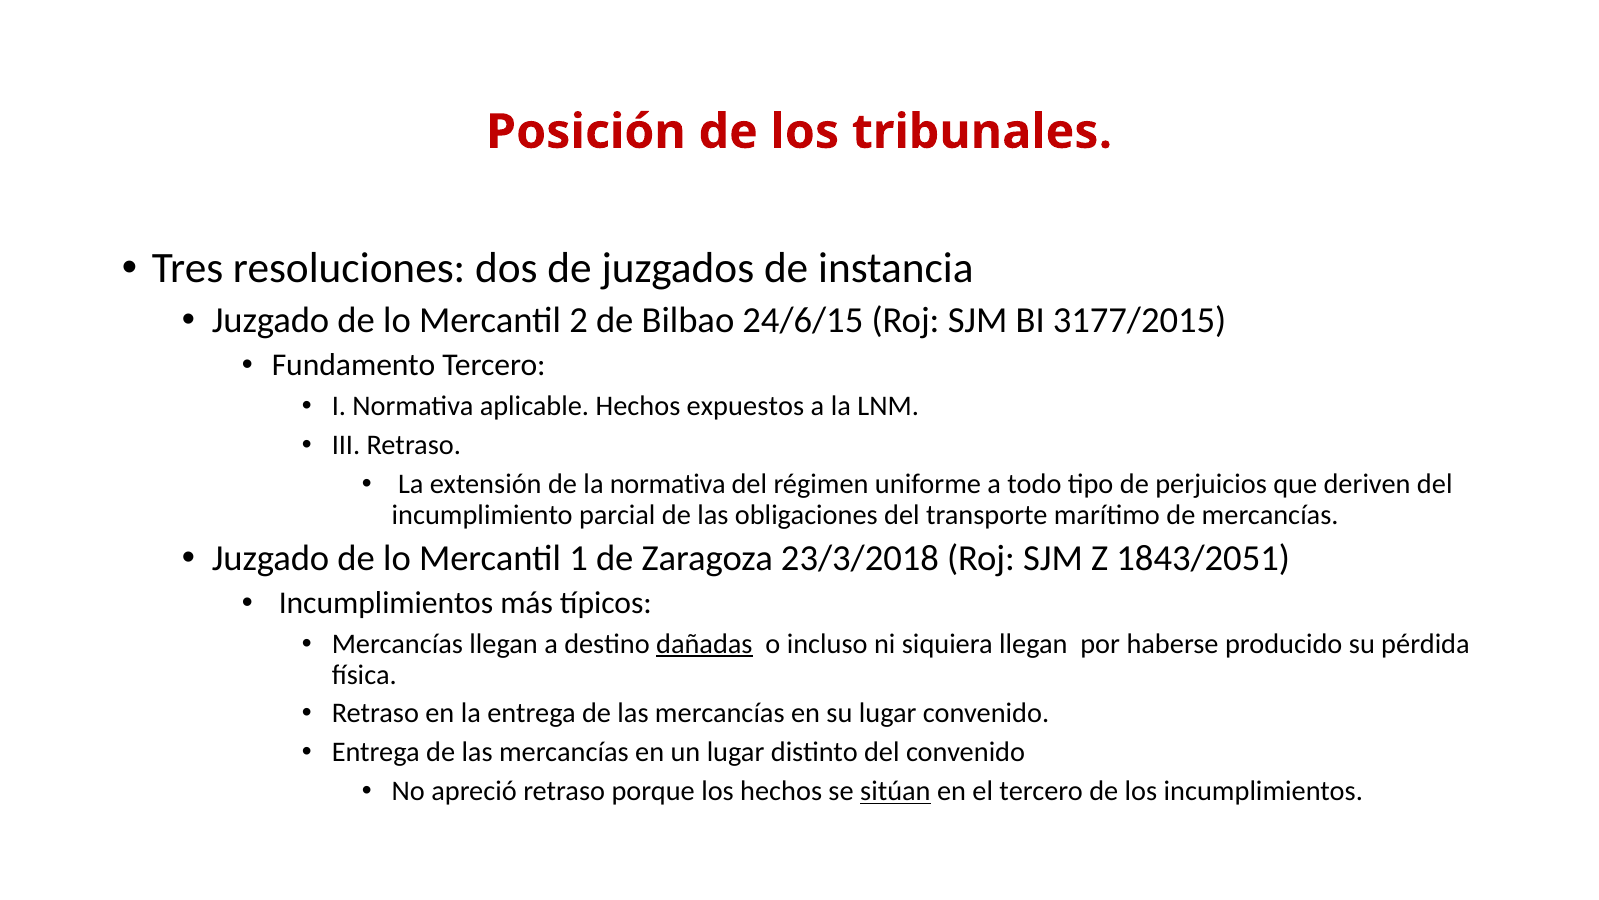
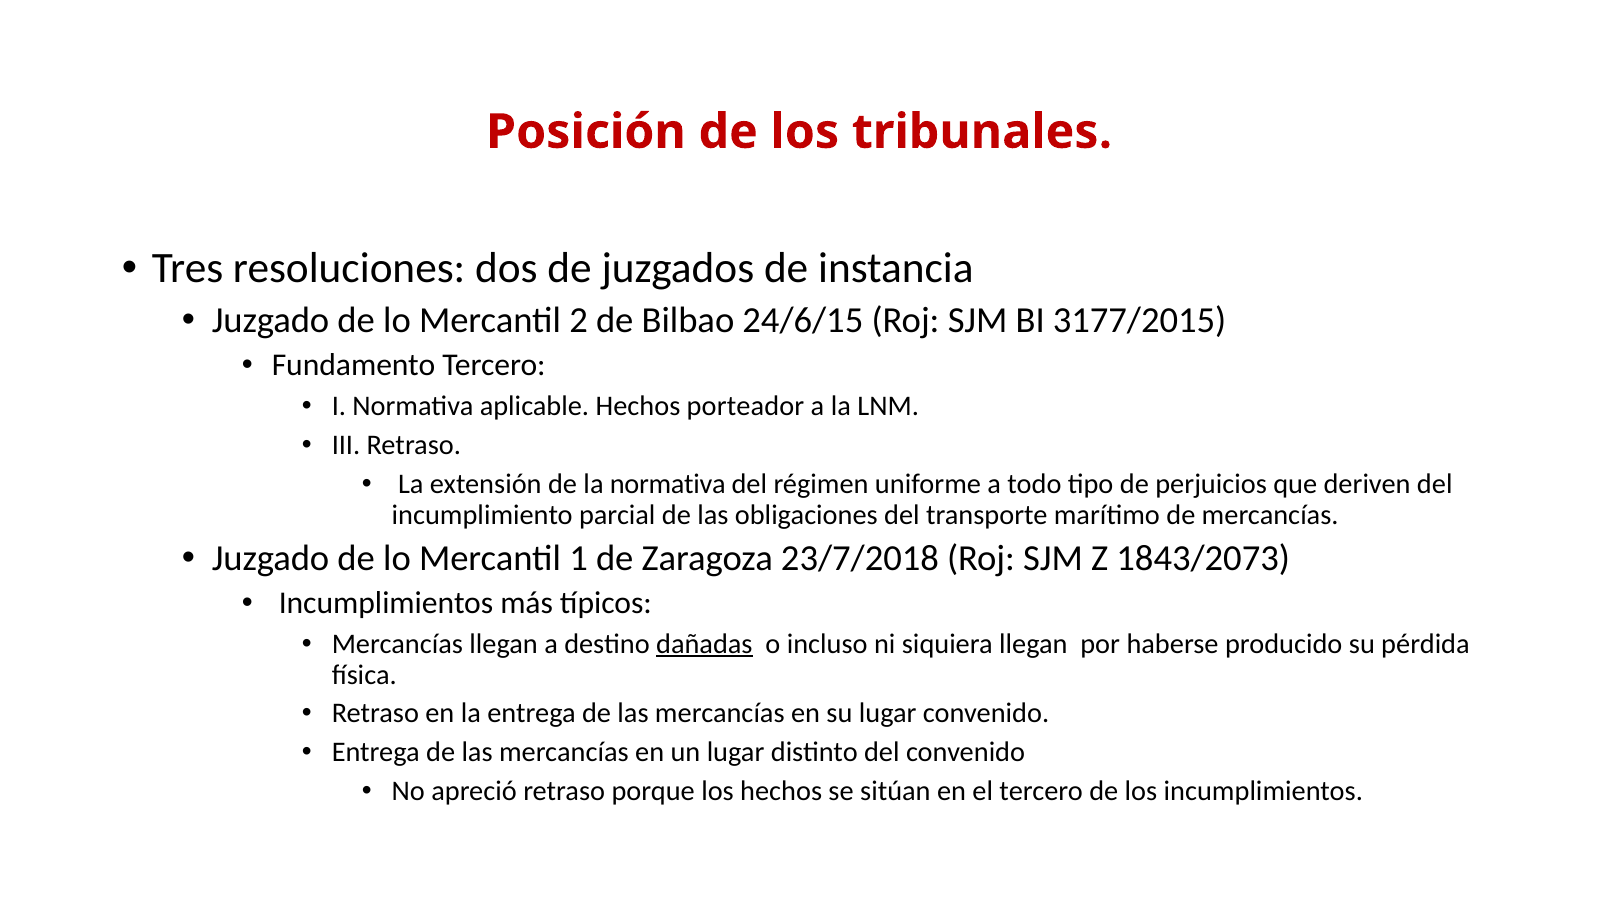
expuestos: expuestos -> porteador
23/3/2018: 23/3/2018 -> 23/7/2018
1843/2051: 1843/2051 -> 1843/2073
sitúan underline: present -> none
